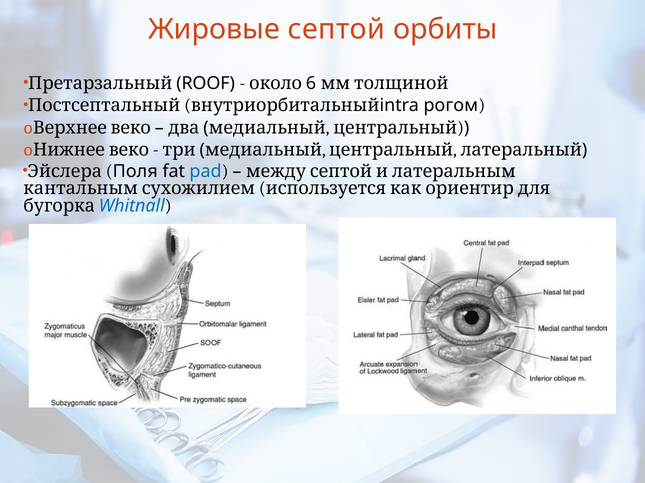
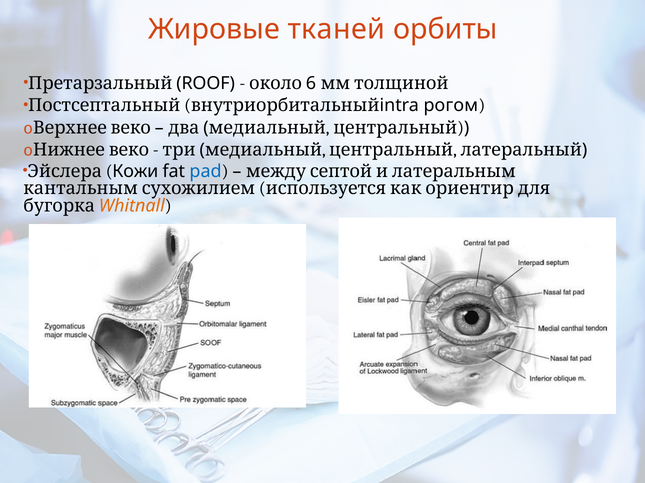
Жировые септой: септой -> тканей
Поля: Поля -> Кожи
Whitnall colour: blue -> orange
